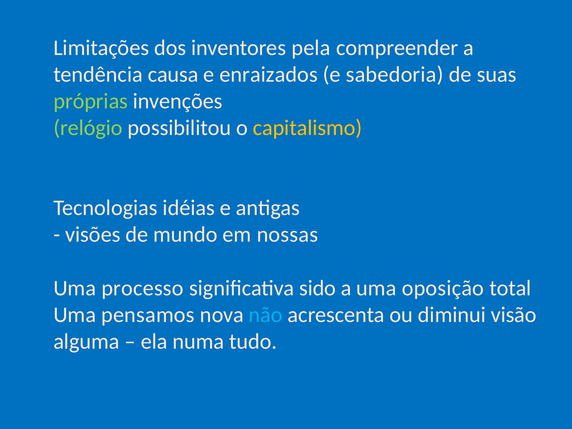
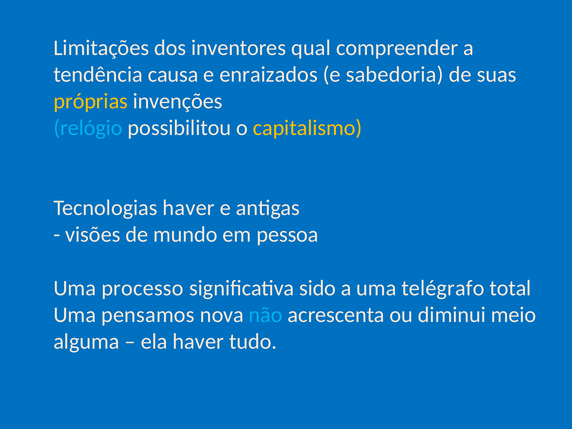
pela: pela -> qual
próprias colour: light green -> yellow
relógio colour: light green -> light blue
Tecnologias idéias: idéias -> haver
nossas: nossas -> pessoa
oposição: oposição -> telégrafo
visão: visão -> meio
ela numa: numa -> haver
